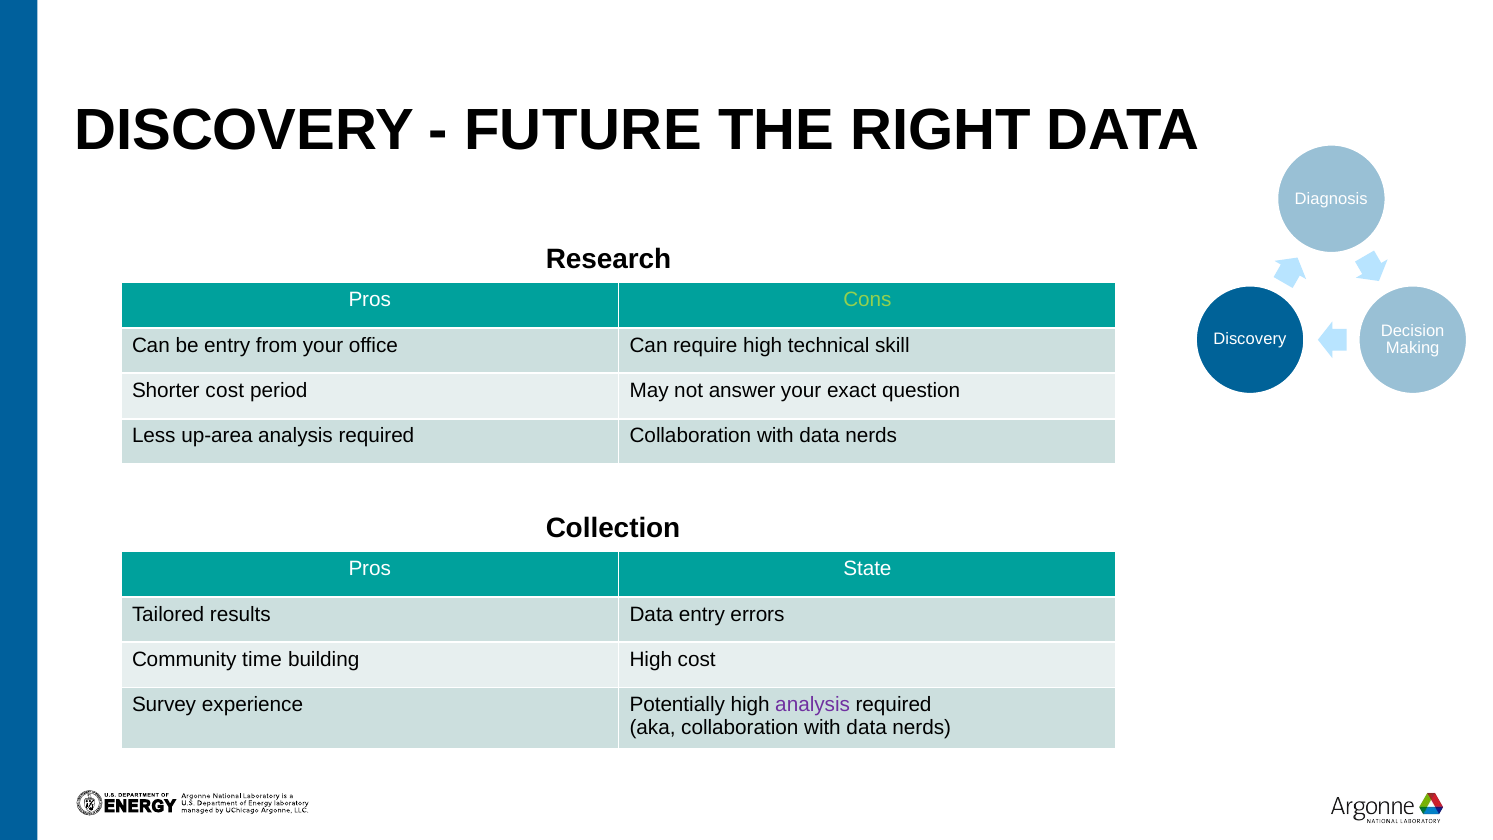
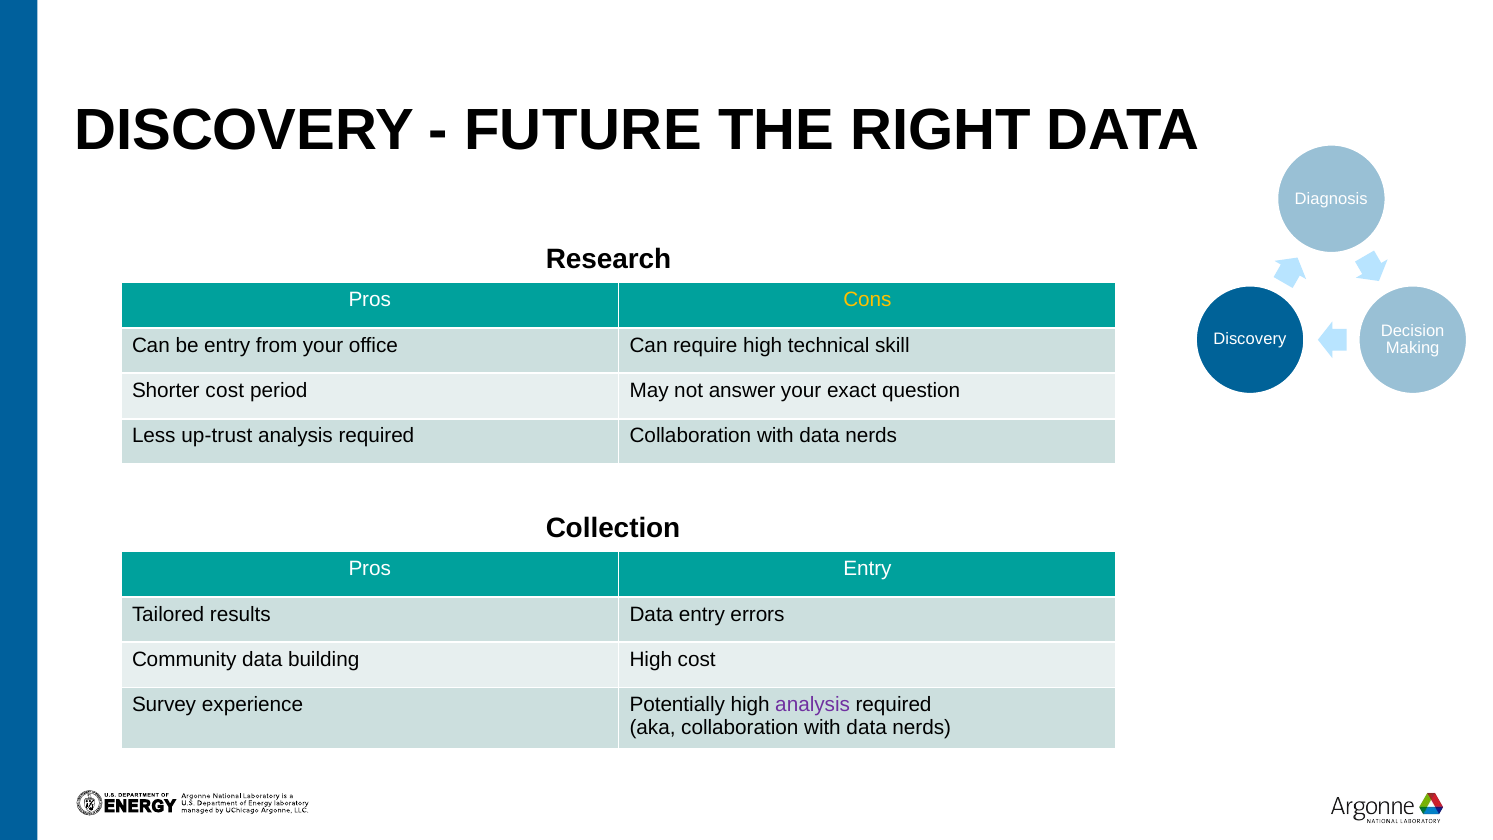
Cons colour: light green -> yellow
up-area: up-area -> up-trust
Pros State: State -> Entry
Community time: time -> data
